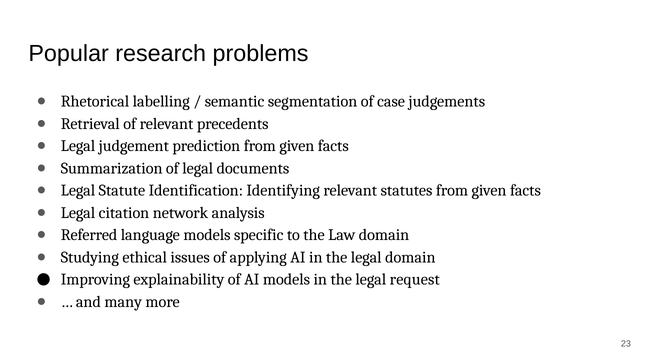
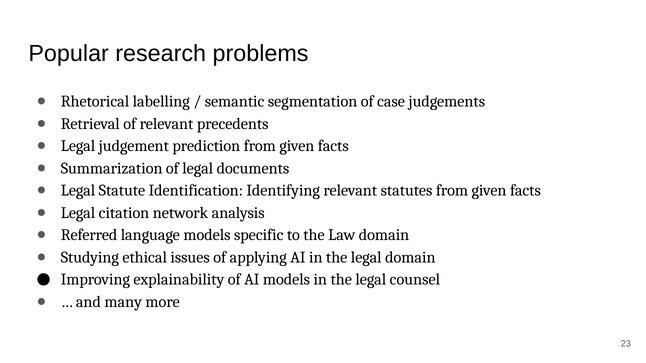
request: request -> counsel
